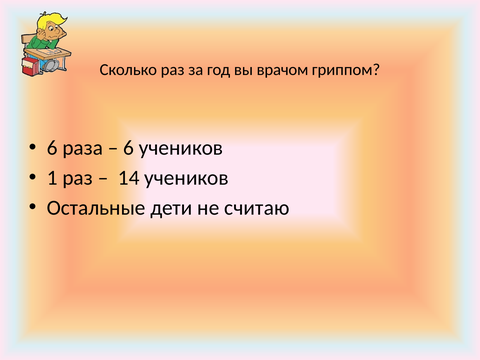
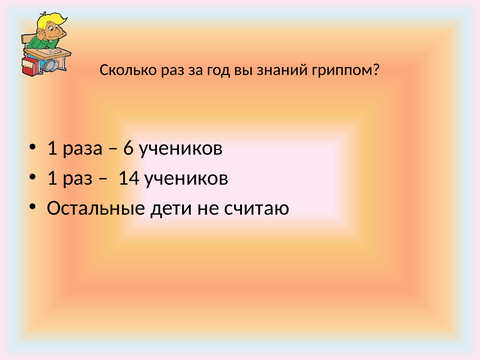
врачом: врачом -> знаний
6 at (52, 148): 6 -> 1
